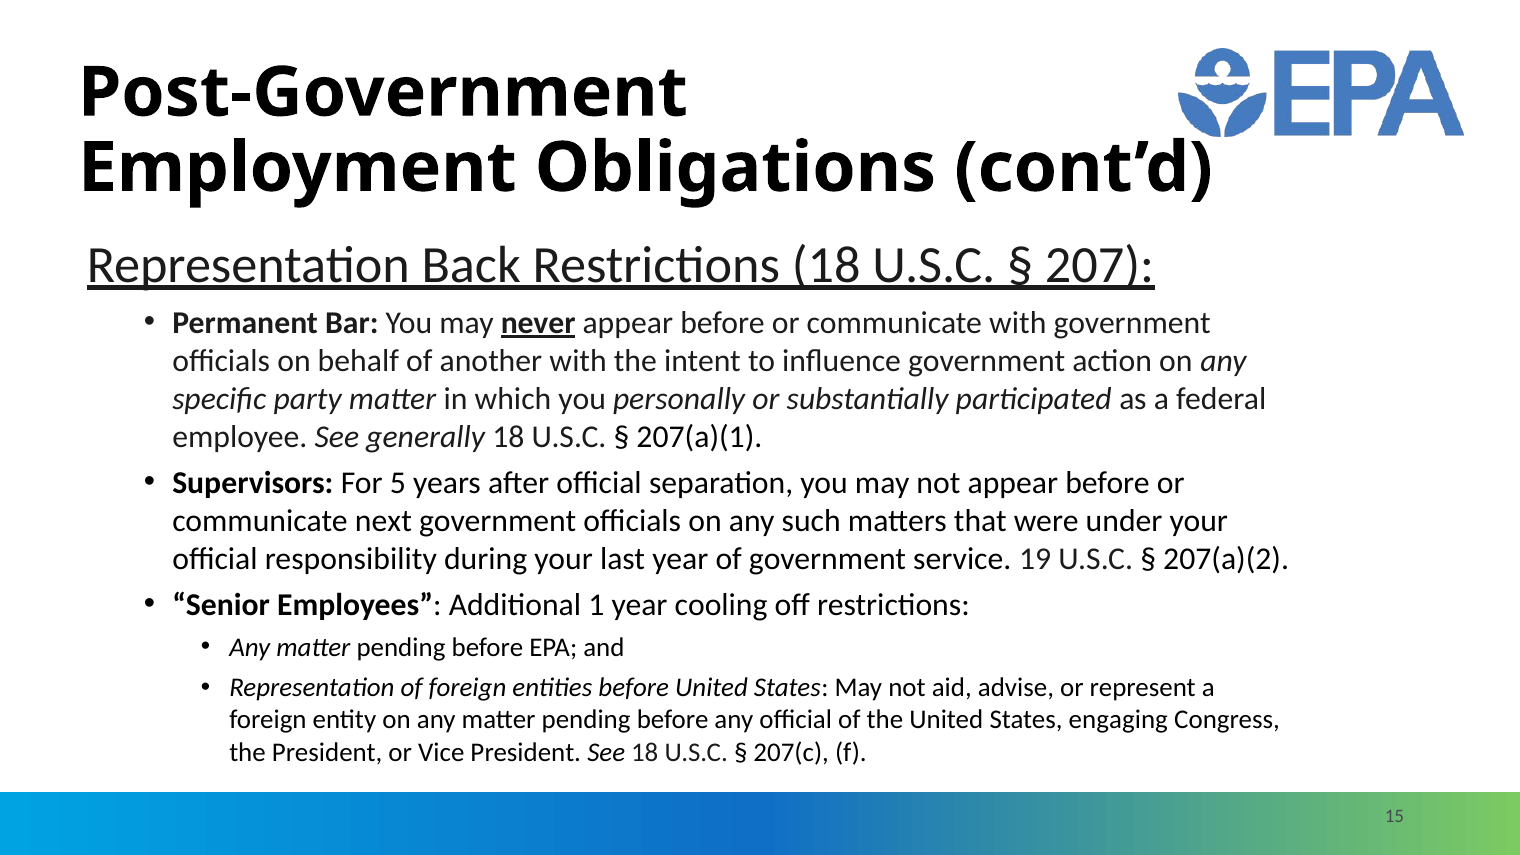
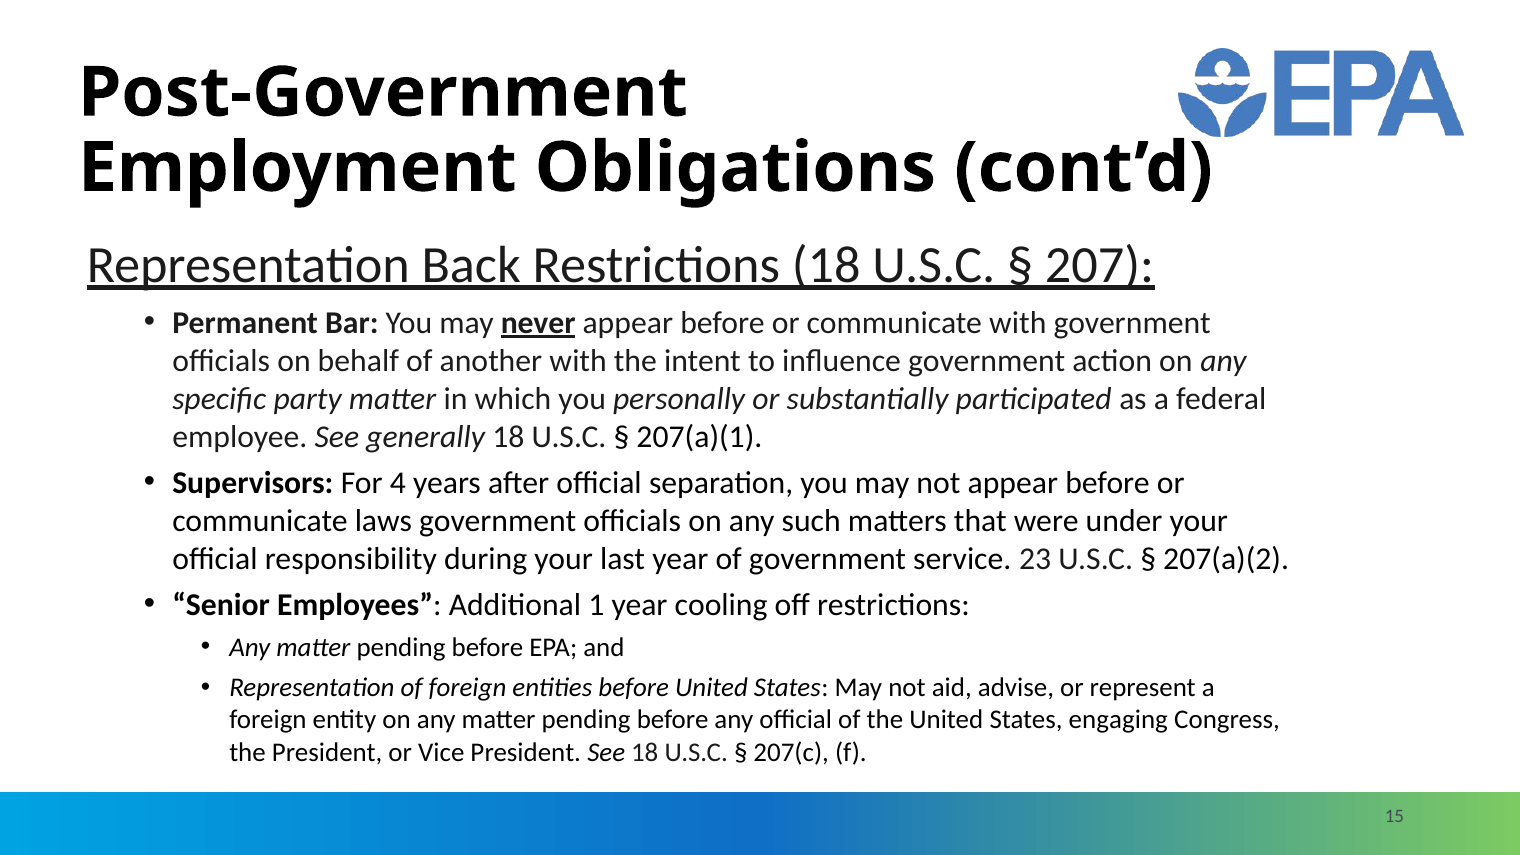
5: 5 -> 4
next: next -> laws
19: 19 -> 23
